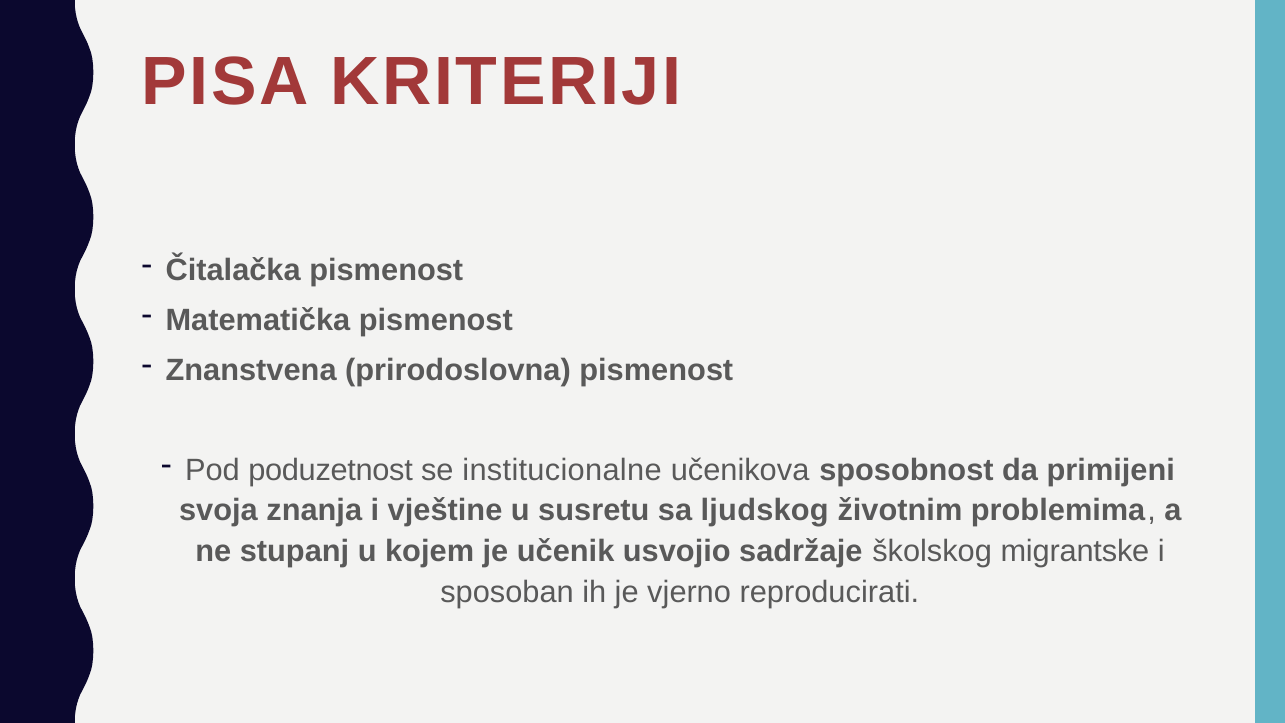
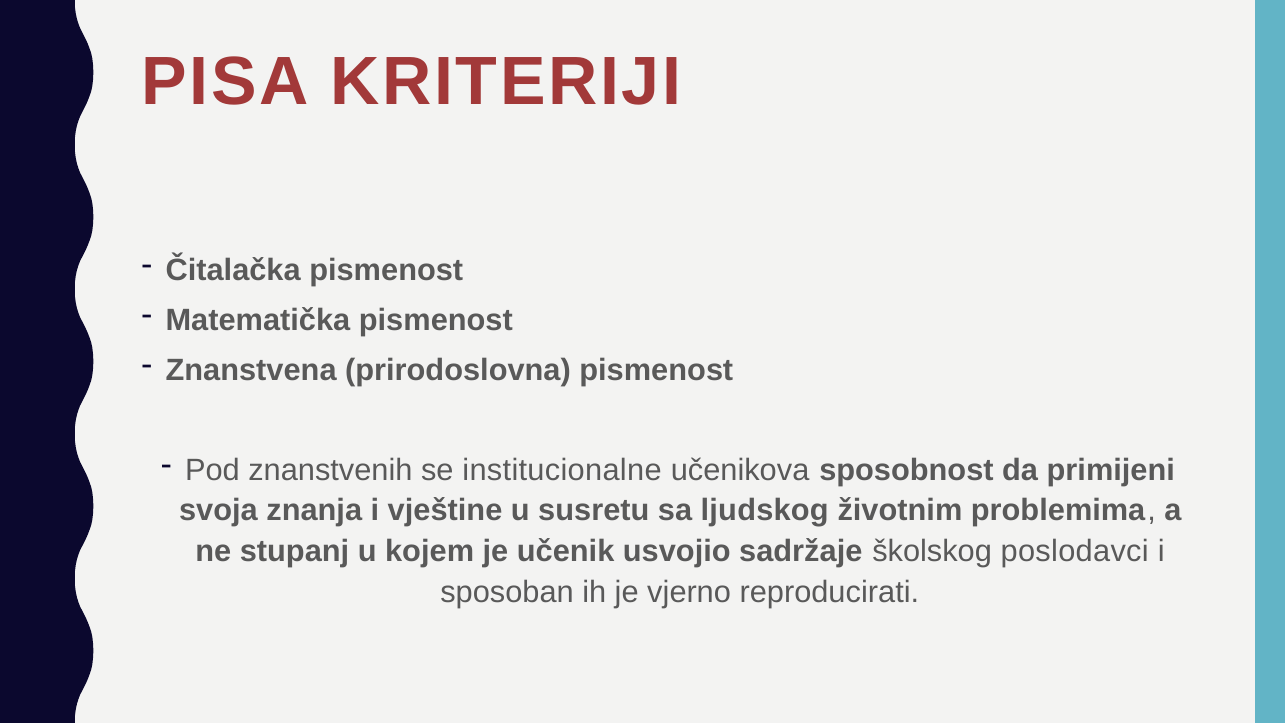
poduzetnost: poduzetnost -> znanstvenih
migrantske: migrantske -> poslodavci
